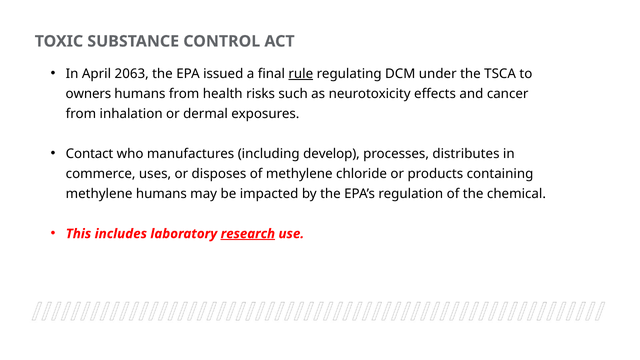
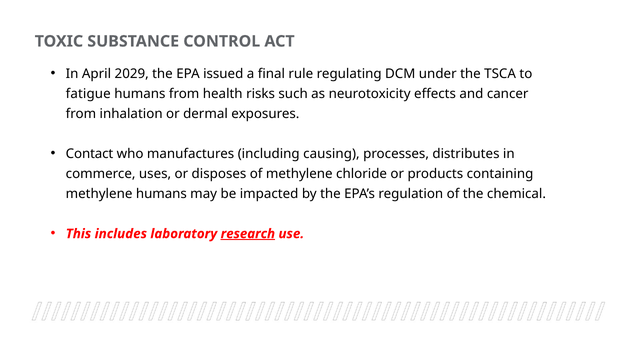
2063: 2063 -> 2029
rule underline: present -> none
owners: owners -> fatigue
develop: develop -> causing
